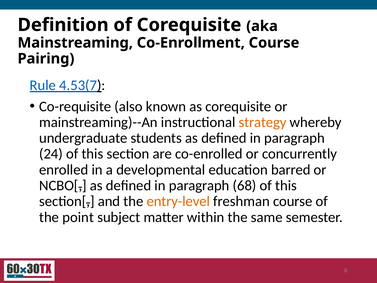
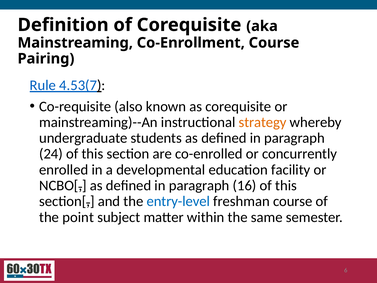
barred: barred -> facility
68: 68 -> 16
entry-level colour: orange -> blue
